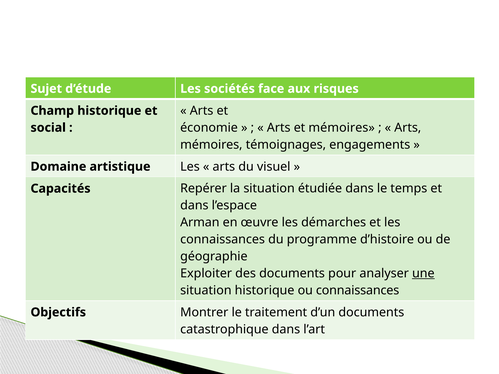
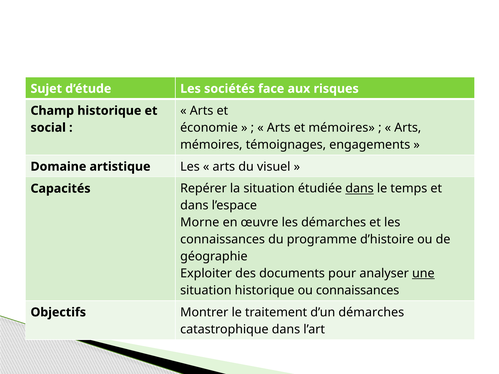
dans at (360, 189) underline: none -> present
Arman: Arman -> Morne
d’un documents: documents -> démarches
